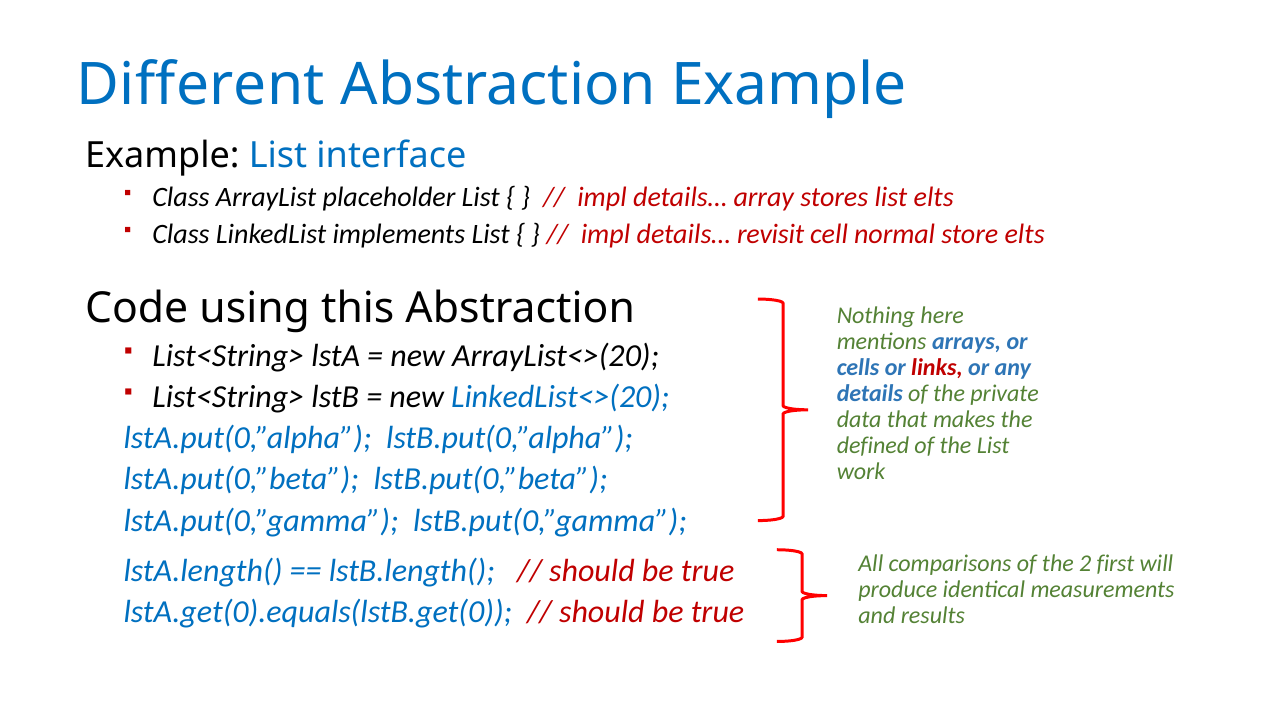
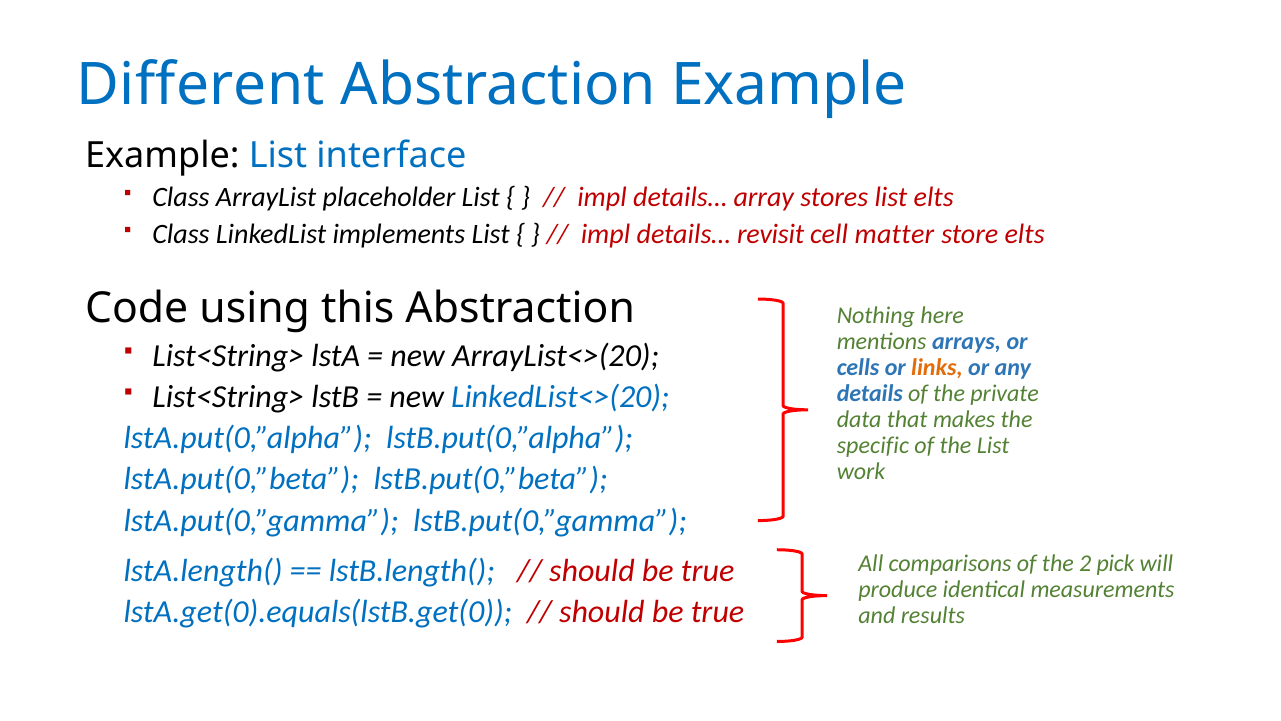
normal: normal -> matter
links colour: red -> orange
defined: defined -> specific
first: first -> pick
